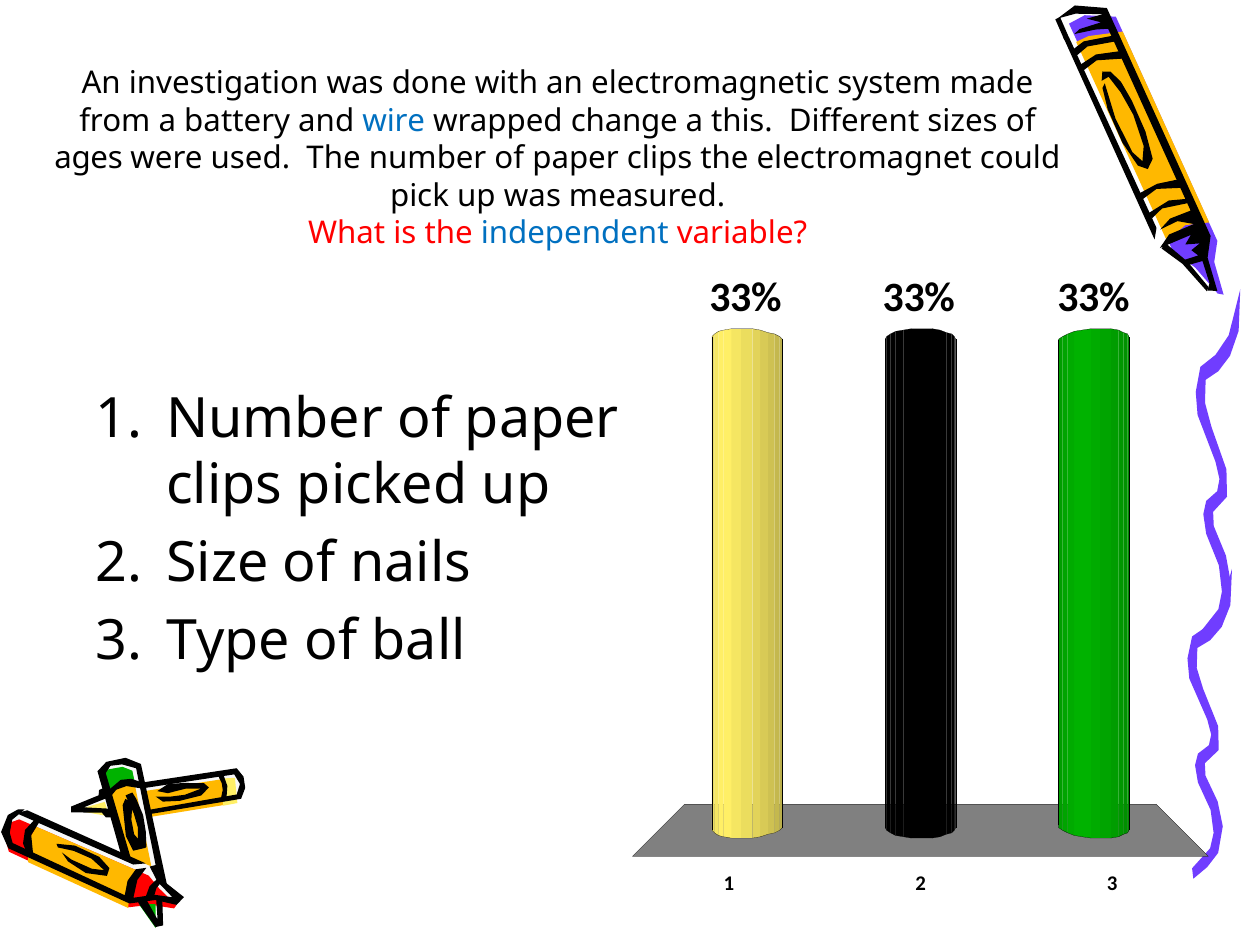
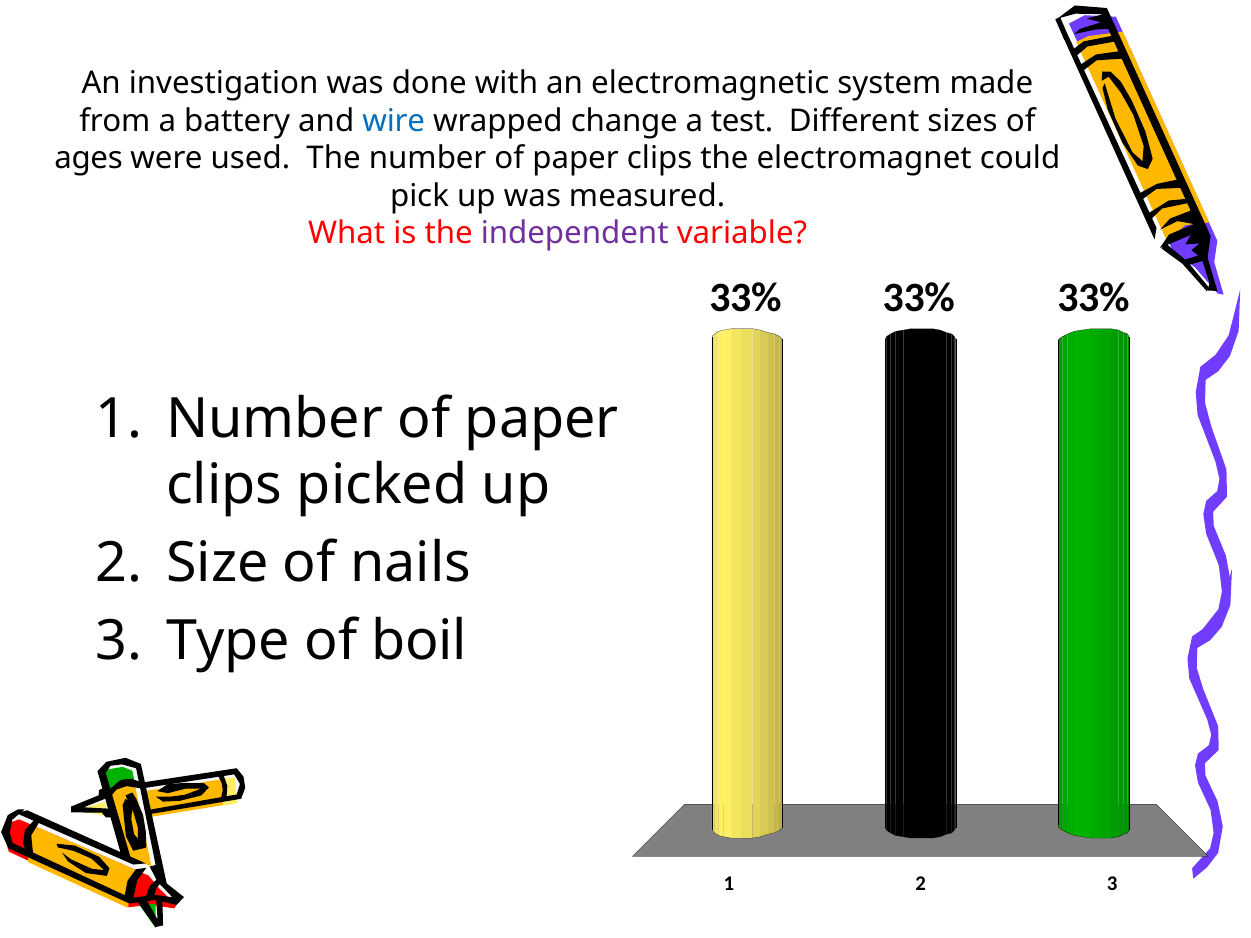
this: this -> test
independent colour: blue -> purple
ball: ball -> boil
